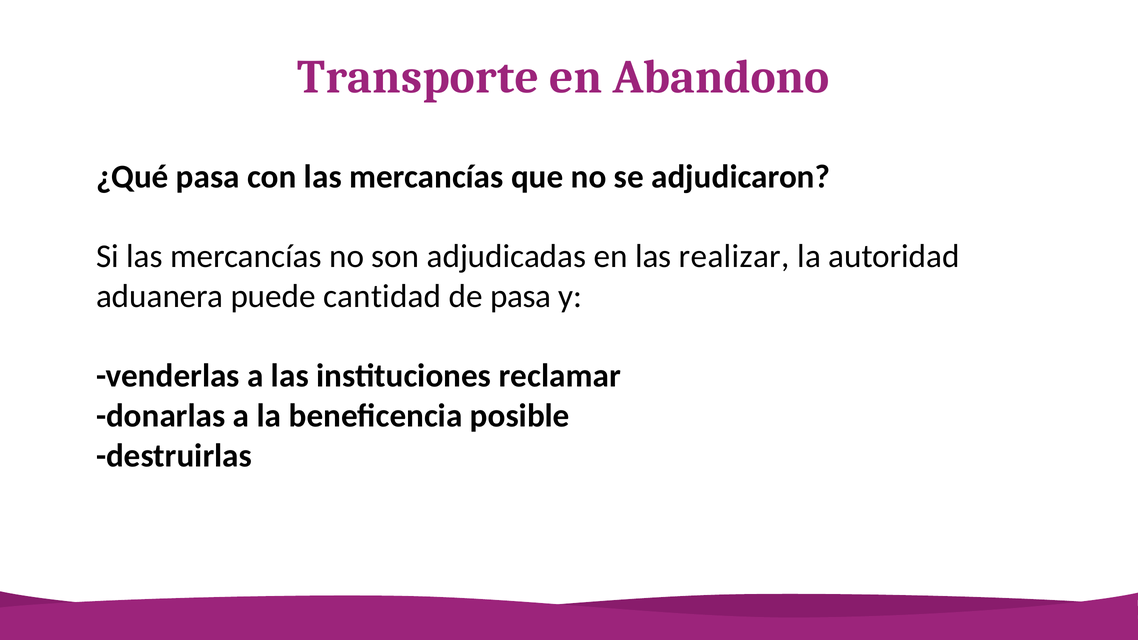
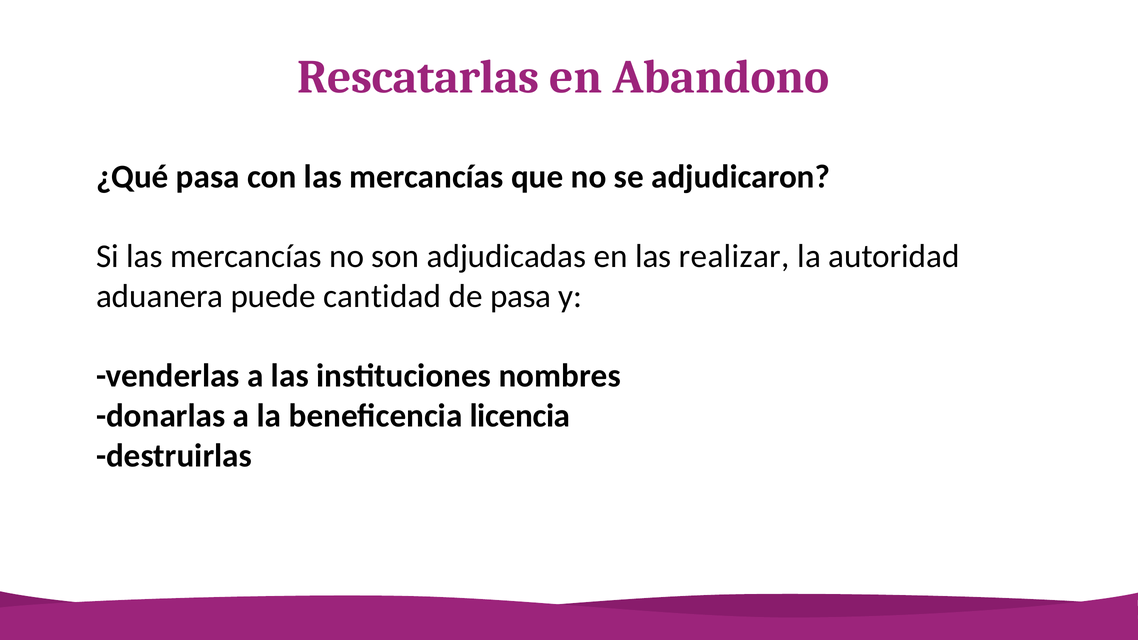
Transporte: Transporte -> Rescatarlas
reclamar: reclamar -> nombres
posible: posible -> licencia
